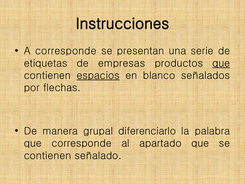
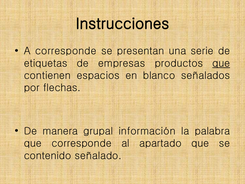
espacios underline: present -> none
diferenciarlo: diferenciarlo -> información
contienen at (48, 155): contienen -> contenido
